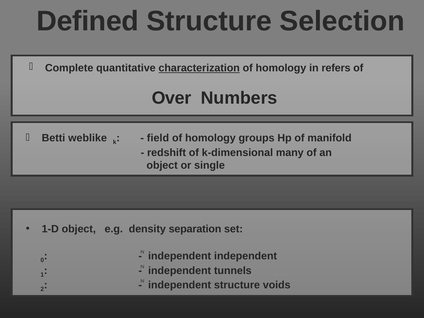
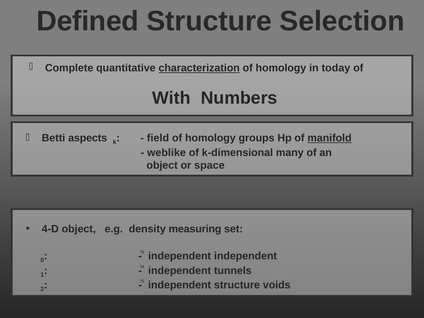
refers: refers -> today
Over: Over -> With
weblike: weblike -> aspects
manifold underline: none -> present
redshift: redshift -> weblike
single: single -> space
1-D: 1-D -> 4-D
separation: separation -> measuring
